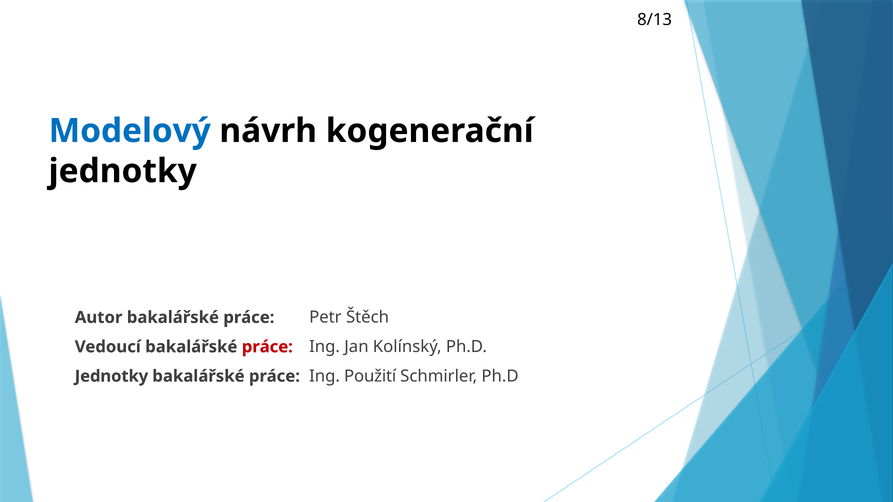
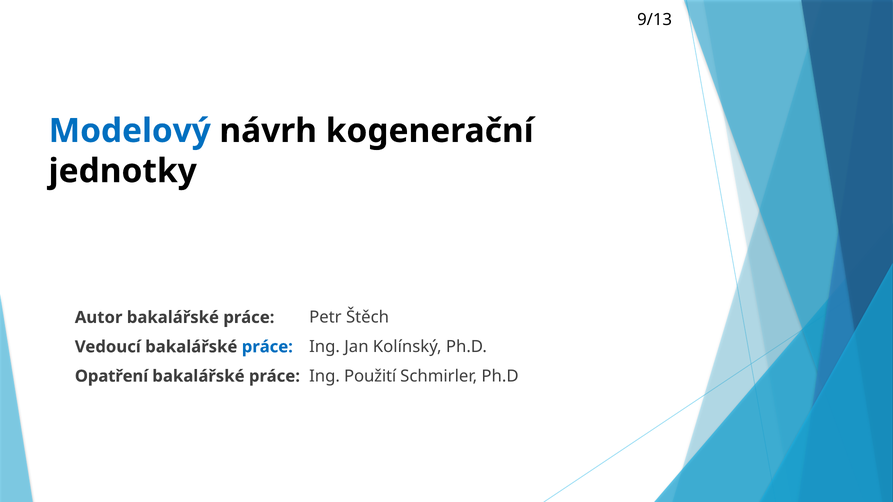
8/13: 8/13 -> 9/13
práce at (267, 347) colour: red -> blue
Jednotky at (111, 376): Jednotky -> Opatření
